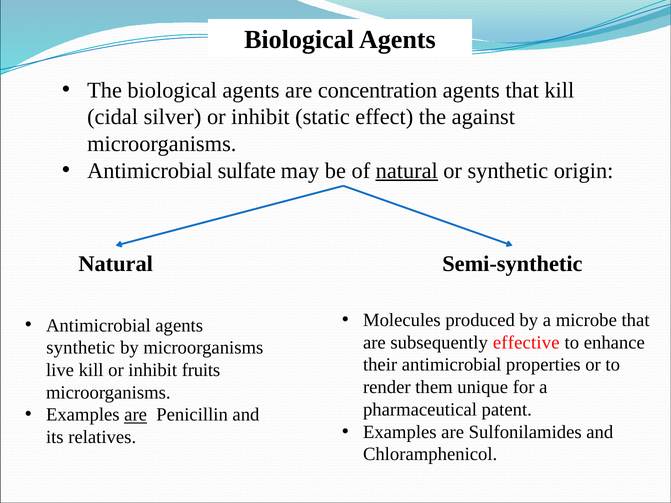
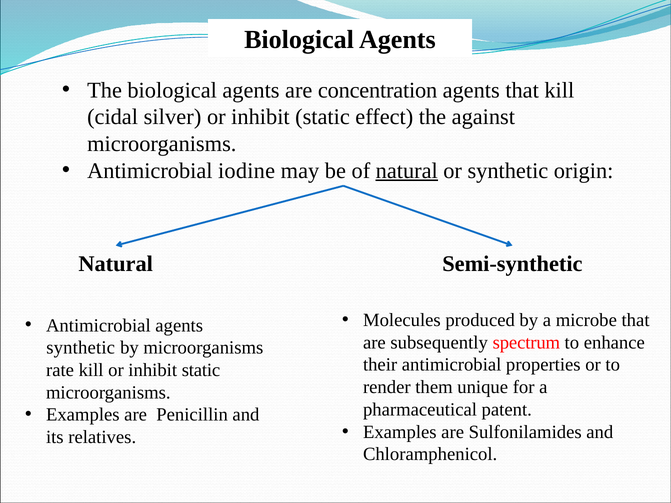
sulfate: sulfate -> iodine
effective: effective -> spectrum
live: live -> rate
kill or inhibit fruits: fruits -> static
are at (136, 415) underline: present -> none
